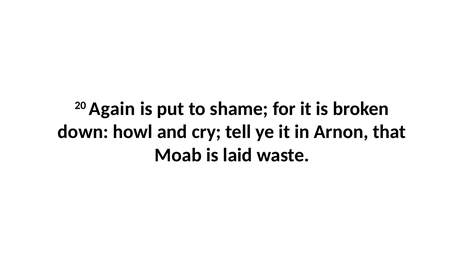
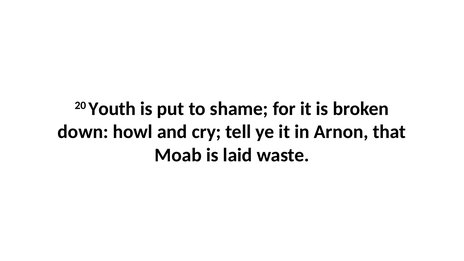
Again: Again -> Youth
